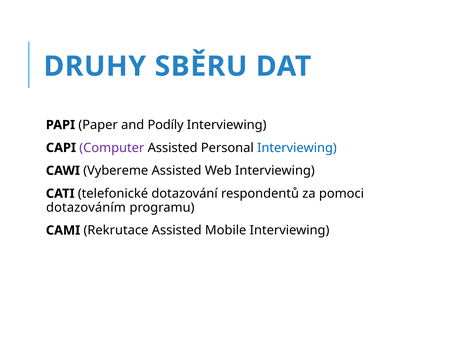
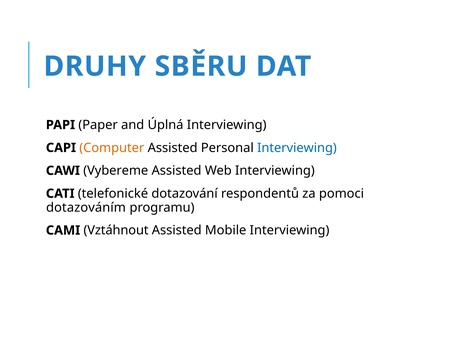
Podíly: Podíly -> Úplná
Computer colour: purple -> orange
Rekrutace: Rekrutace -> Vztáhnout
